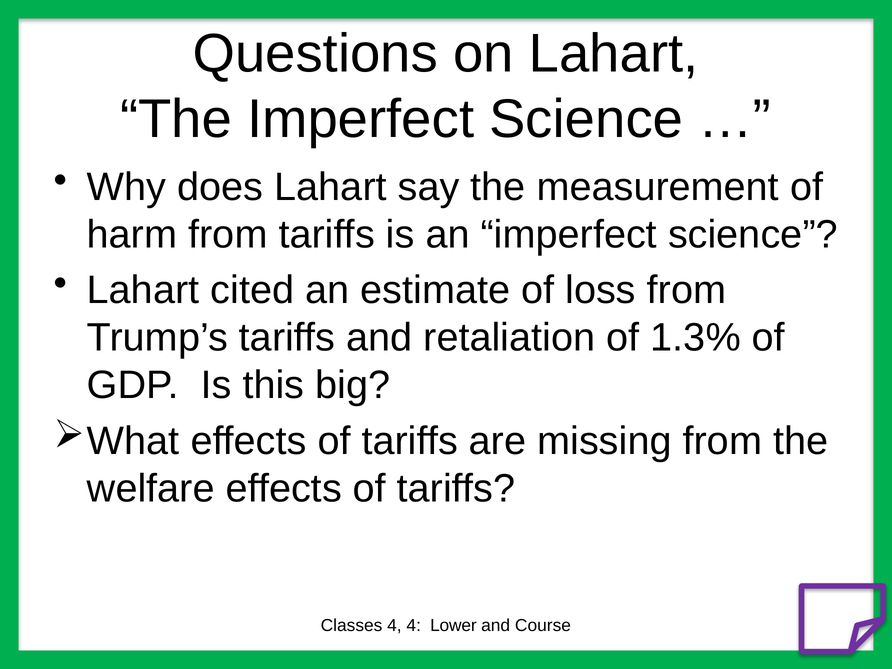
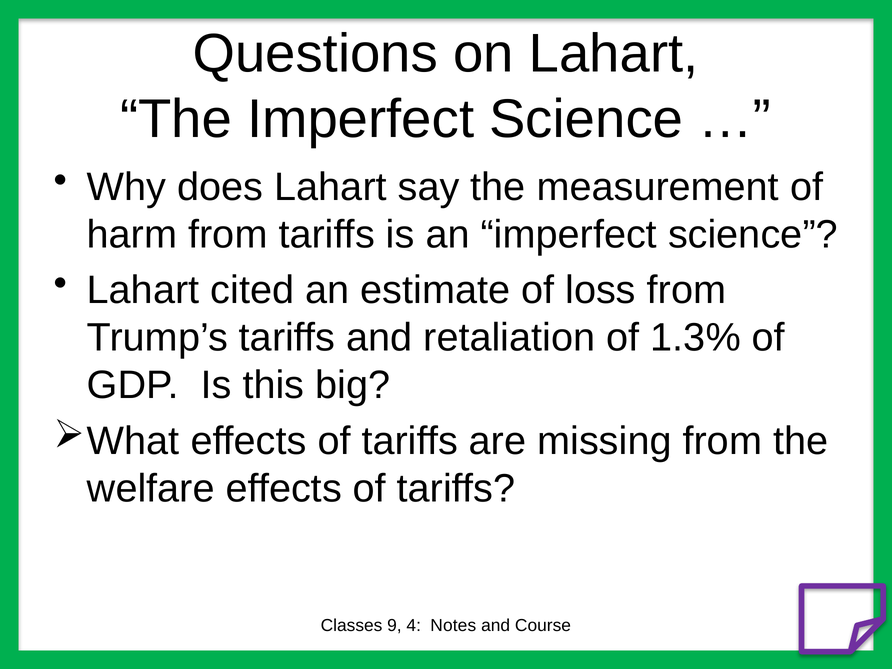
Classes 4: 4 -> 9
Lower: Lower -> Notes
